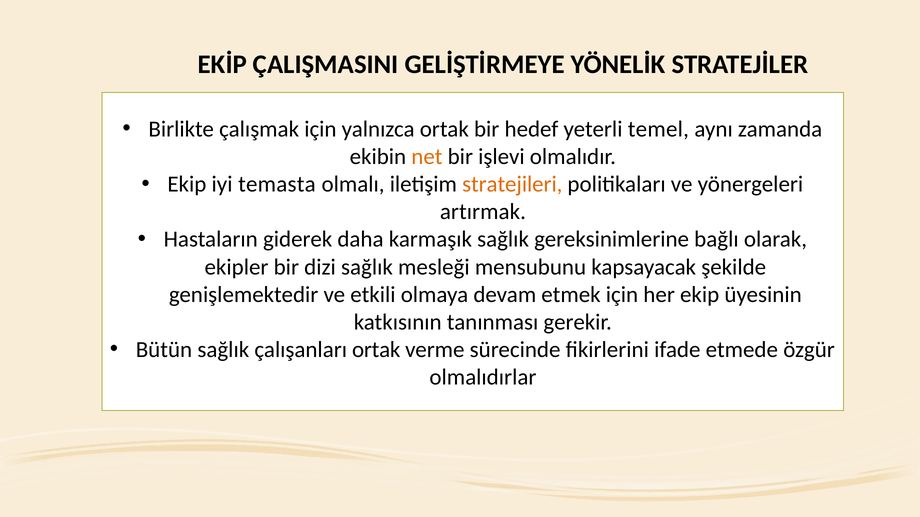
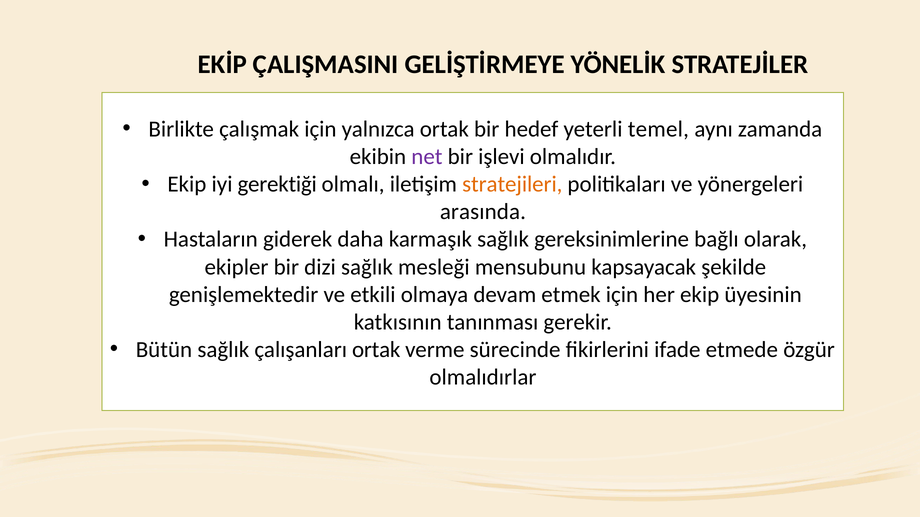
net colour: orange -> purple
temasta: temasta -> gerektiği
artırmak: artırmak -> arasında
